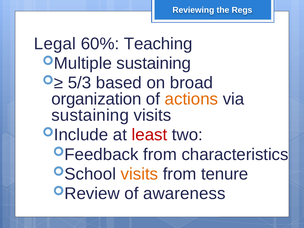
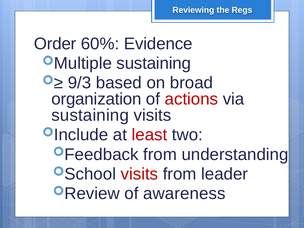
Legal: Legal -> Order
Teaching: Teaching -> Evidence
5/3: 5/3 -> 9/3
actions colour: orange -> red
characteristics: characteristics -> understanding
visits at (139, 174) colour: orange -> red
tenure: tenure -> leader
